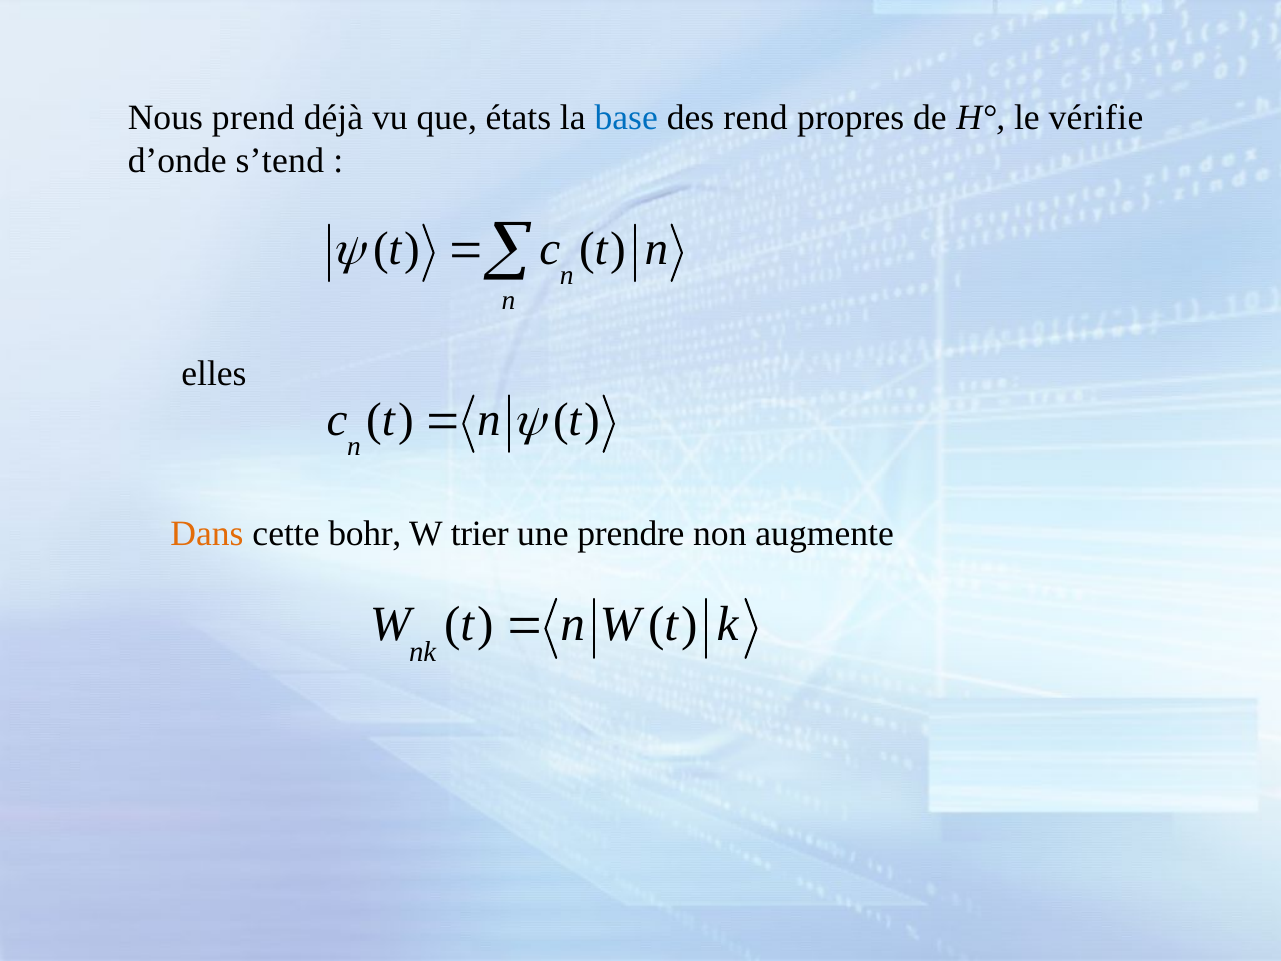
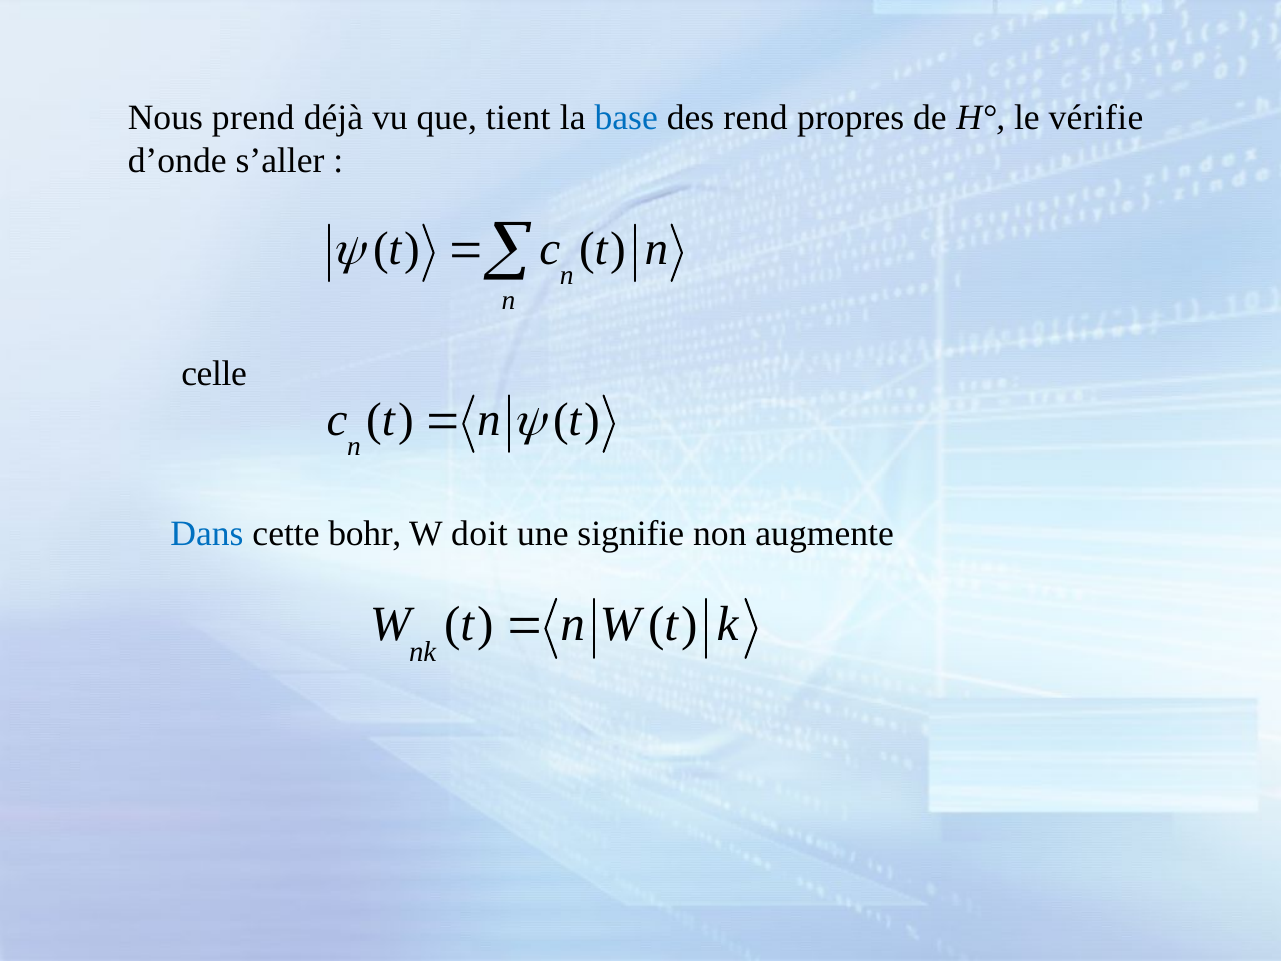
états: états -> tient
s’tend: s’tend -> s’aller
elles: elles -> celle
Dans colour: orange -> blue
trier: trier -> doit
prendre: prendre -> signifie
